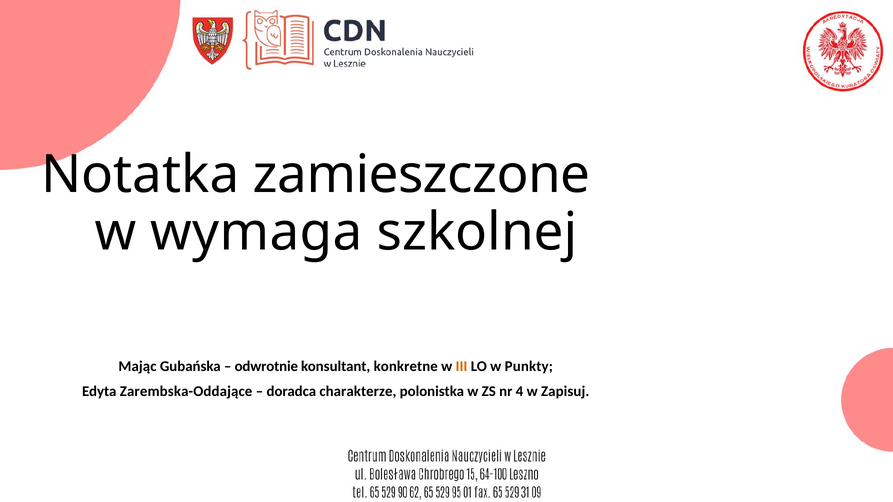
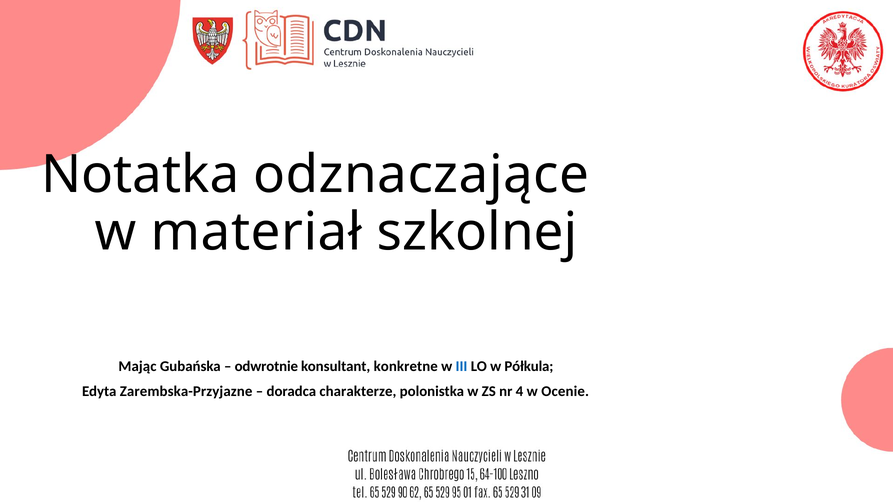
zamieszczone: zamieszczone -> odznaczające
wymaga: wymaga -> materiał
III colour: orange -> blue
Punkty: Punkty -> Półkula
Zarembska-Oddające: Zarembska-Oddające -> Zarembska-Przyjazne
Zapisuj: Zapisuj -> Ocenie
